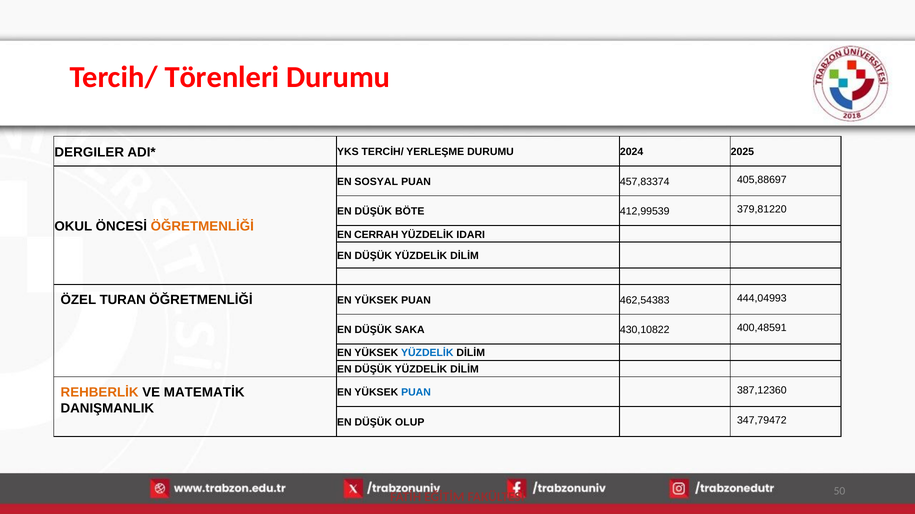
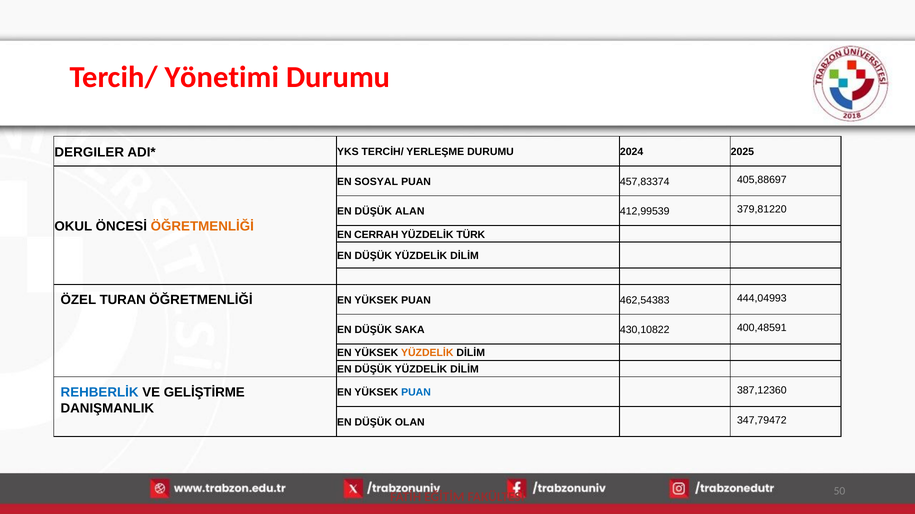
Törenleri: Törenleri -> Yönetimi
BÖTE: BÖTE -> ALAN
IDARI: IDARI -> TÜRK
YÜZDELİK at (427, 353) colour: blue -> orange
REHBERLİK colour: orange -> blue
MATEMATİK: MATEMATİK -> GELİŞTİRME
OLUP: OLUP -> OLAN
